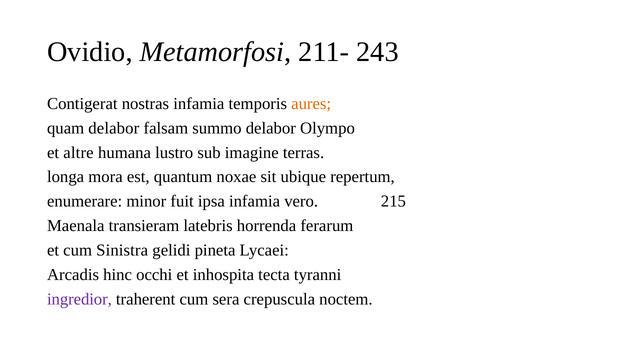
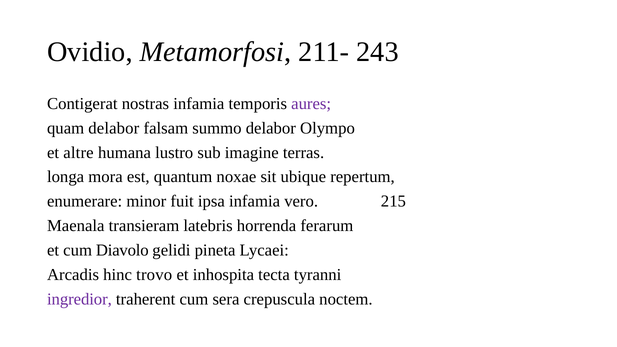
aures colour: orange -> purple
Sinistra: Sinistra -> Diavolo
occhi: occhi -> trovo
